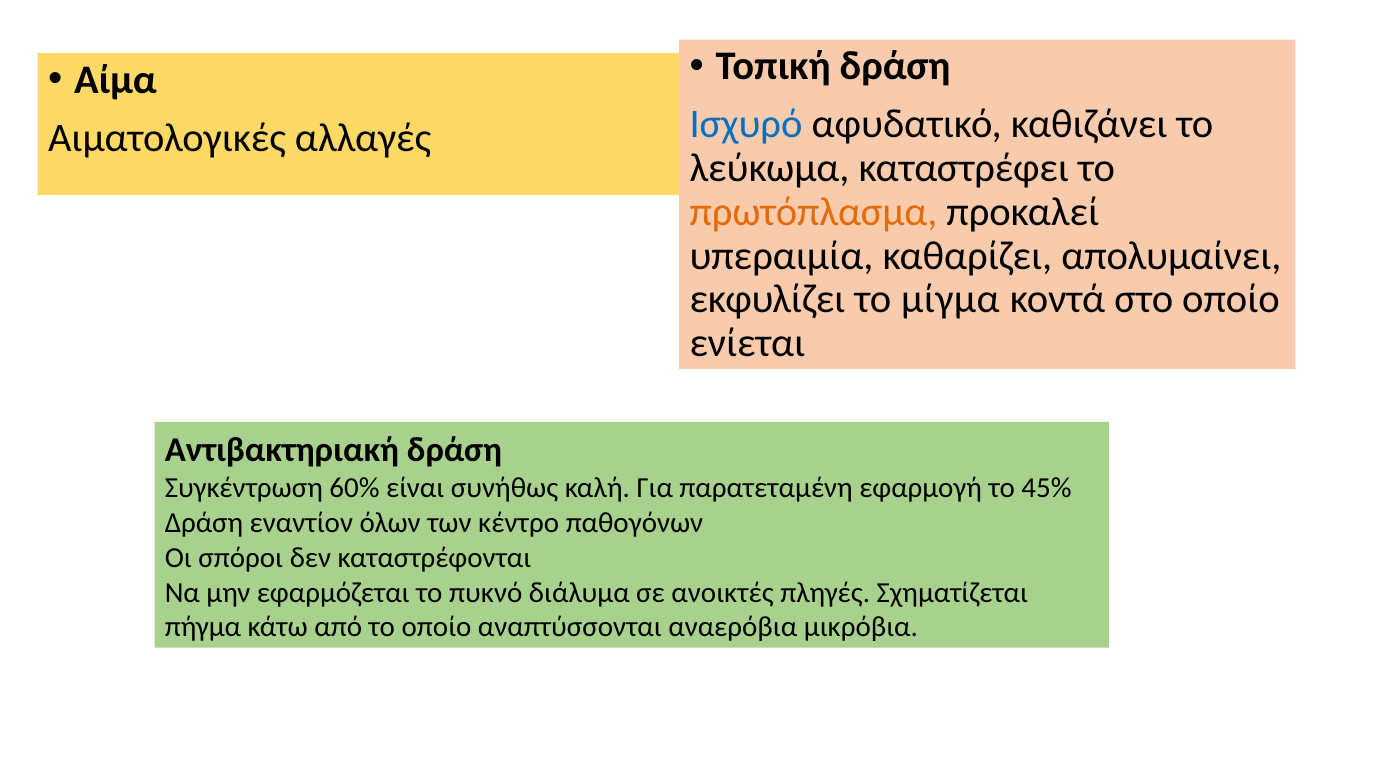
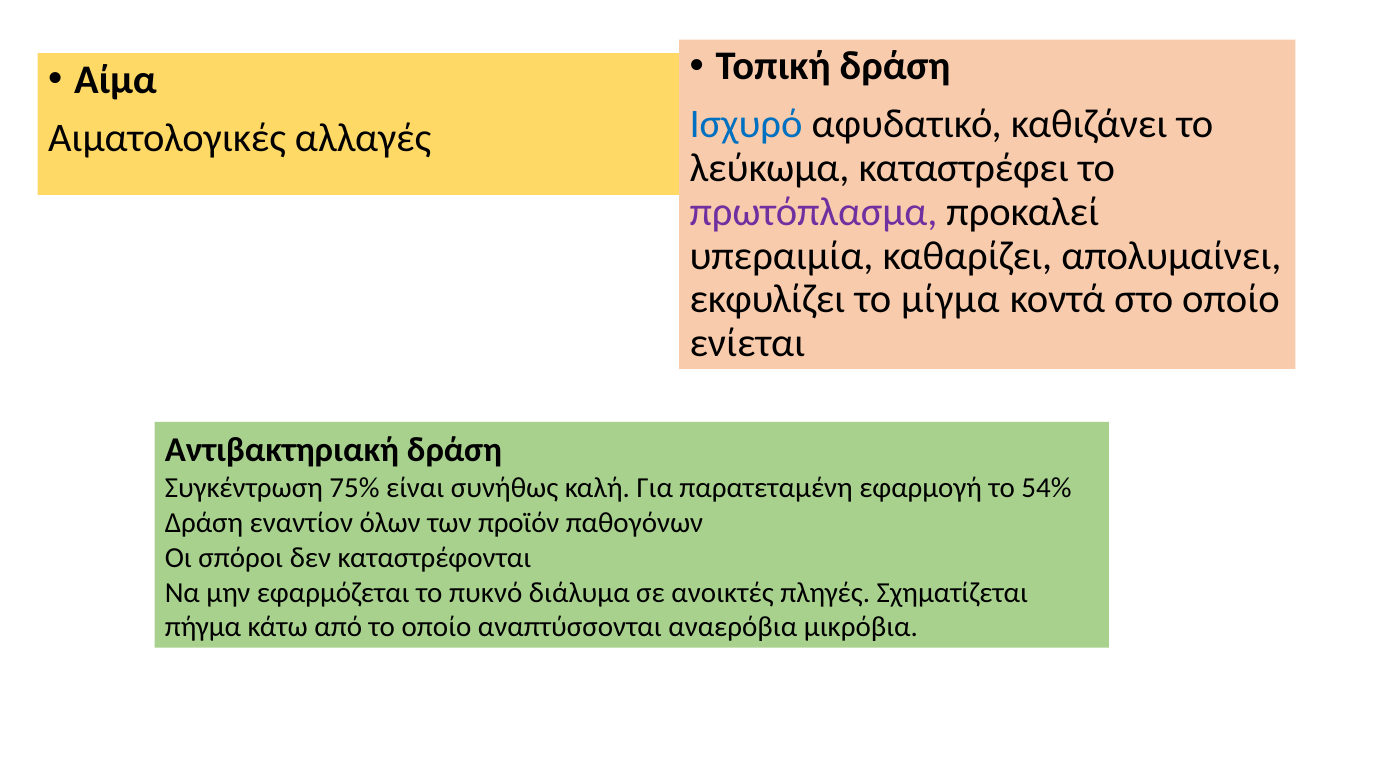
πρωτόπλασμα colour: orange -> purple
60%: 60% -> 75%
45%: 45% -> 54%
κέντρο: κέντρο -> προϊόν
